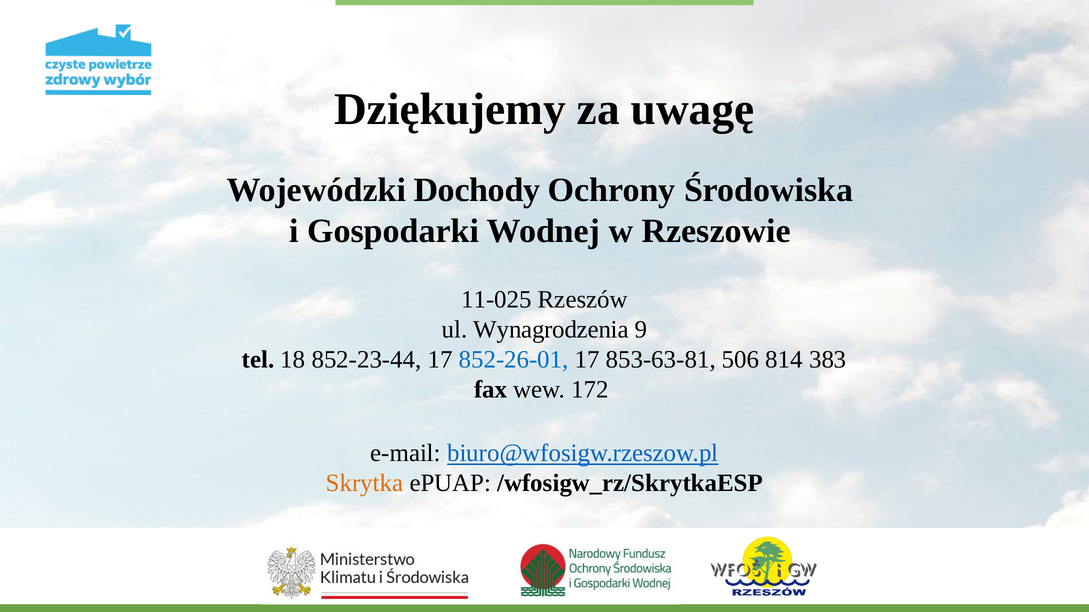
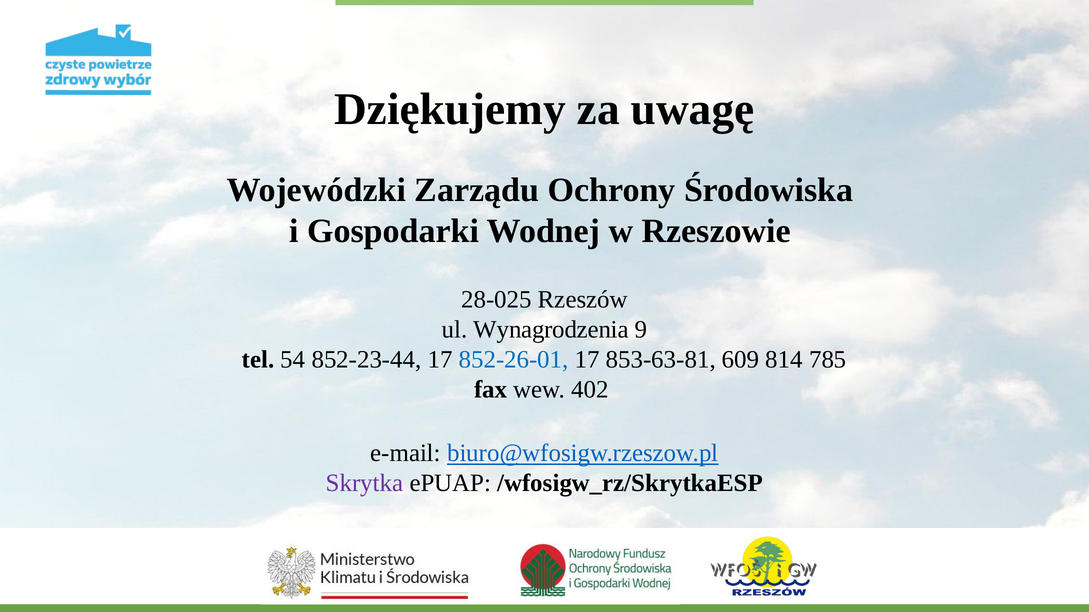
Dochody: Dochody -> Zarządu
11-025: 11-025 -> 28-025
18: 18 -> 54
506: 506 -> 609
383: 383 -> 785
172: 172 -> 402
Skrytka colour: orange -> purple
